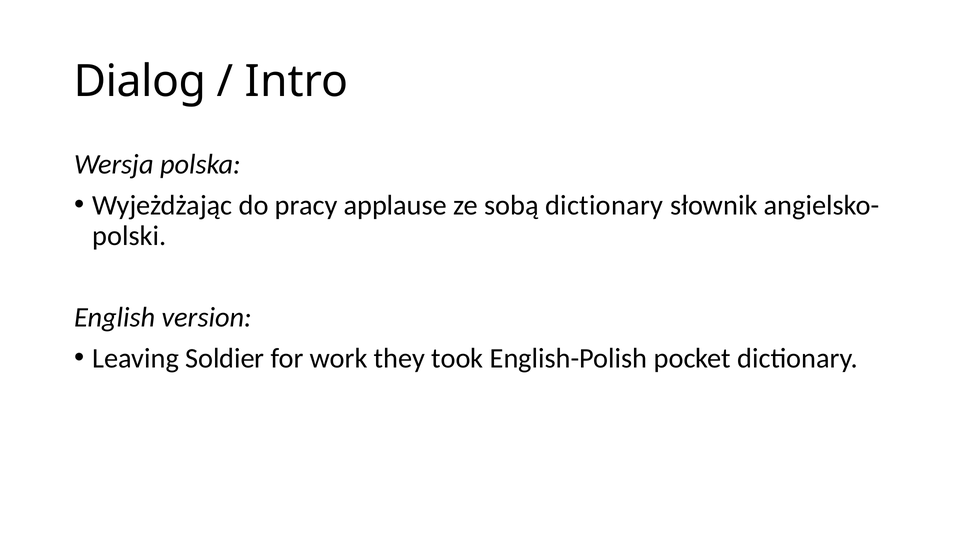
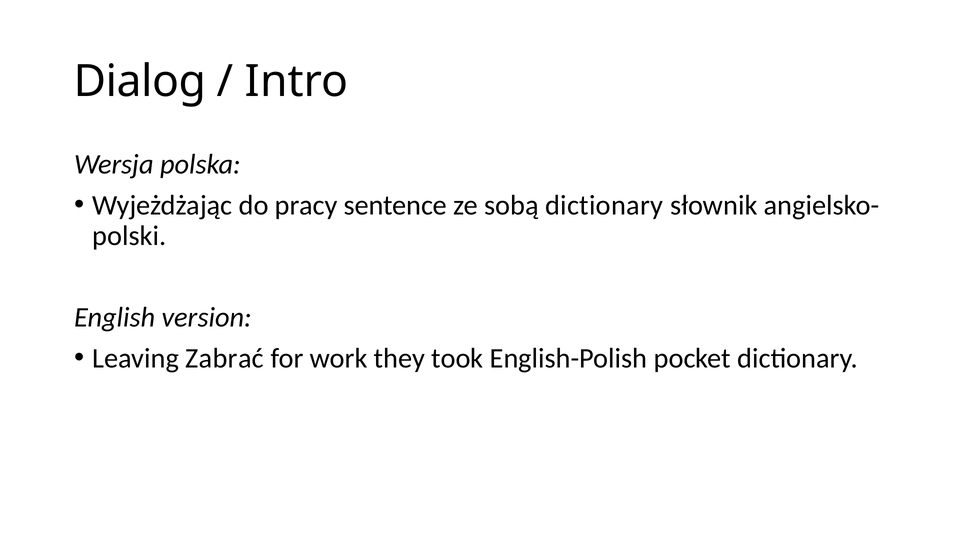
applause: applause -> sentence
Soldier: Soldier -> Zabrać
